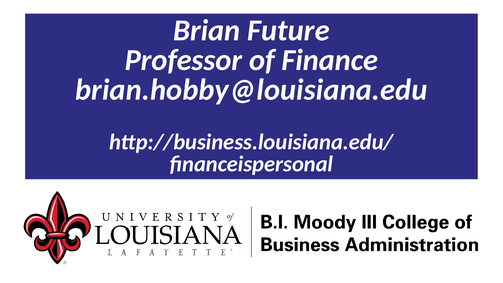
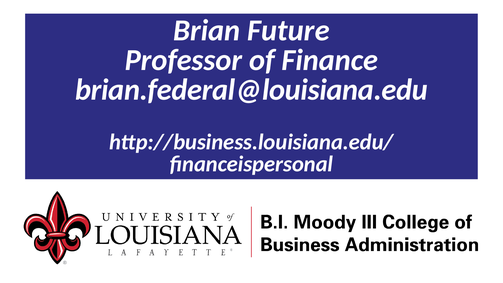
brian.hobby@louisiana.edu: brian.hobby@louisiana.edu -> brian.federal@louisiana.edu
